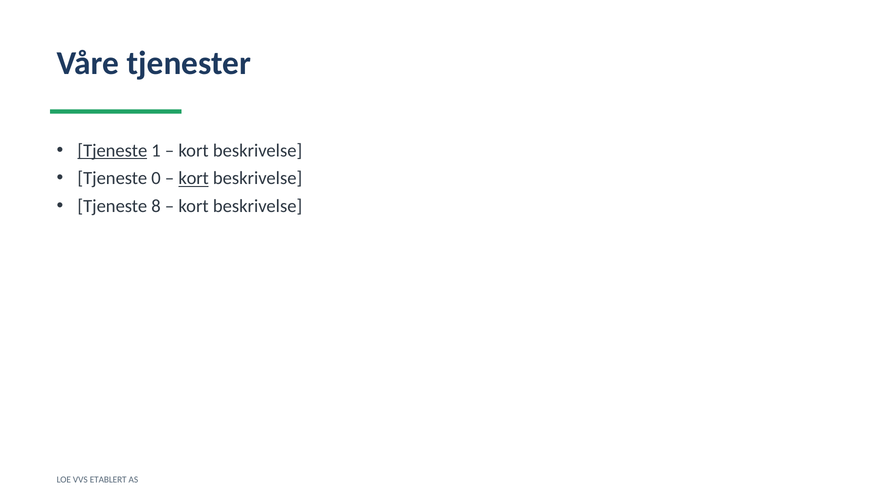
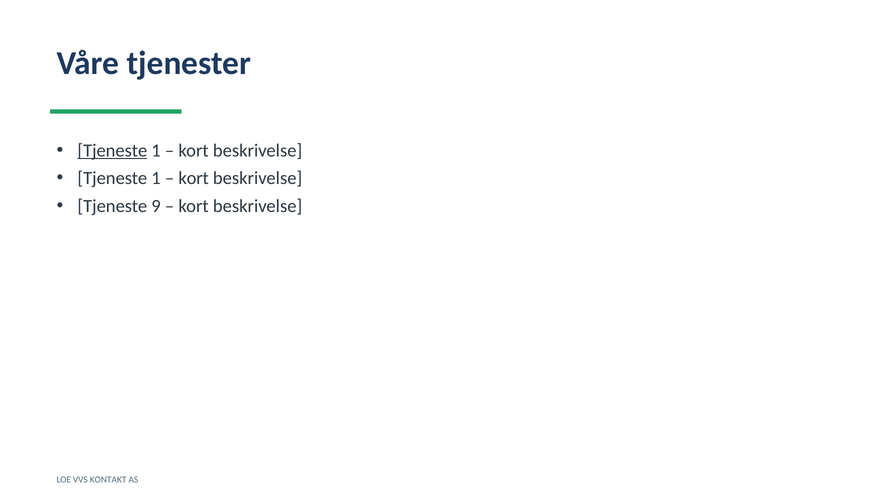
0 at (156, 179): 0 -> 1
kort at (194, 179) underline: present -> none
8: 8 -> 9
ETABLERT: ETABLERT -> KONTAKT
